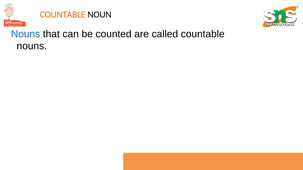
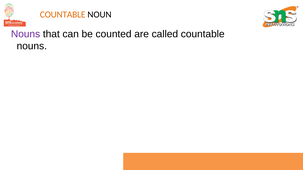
Nouns at (26, 34) colour: blue -> purple
